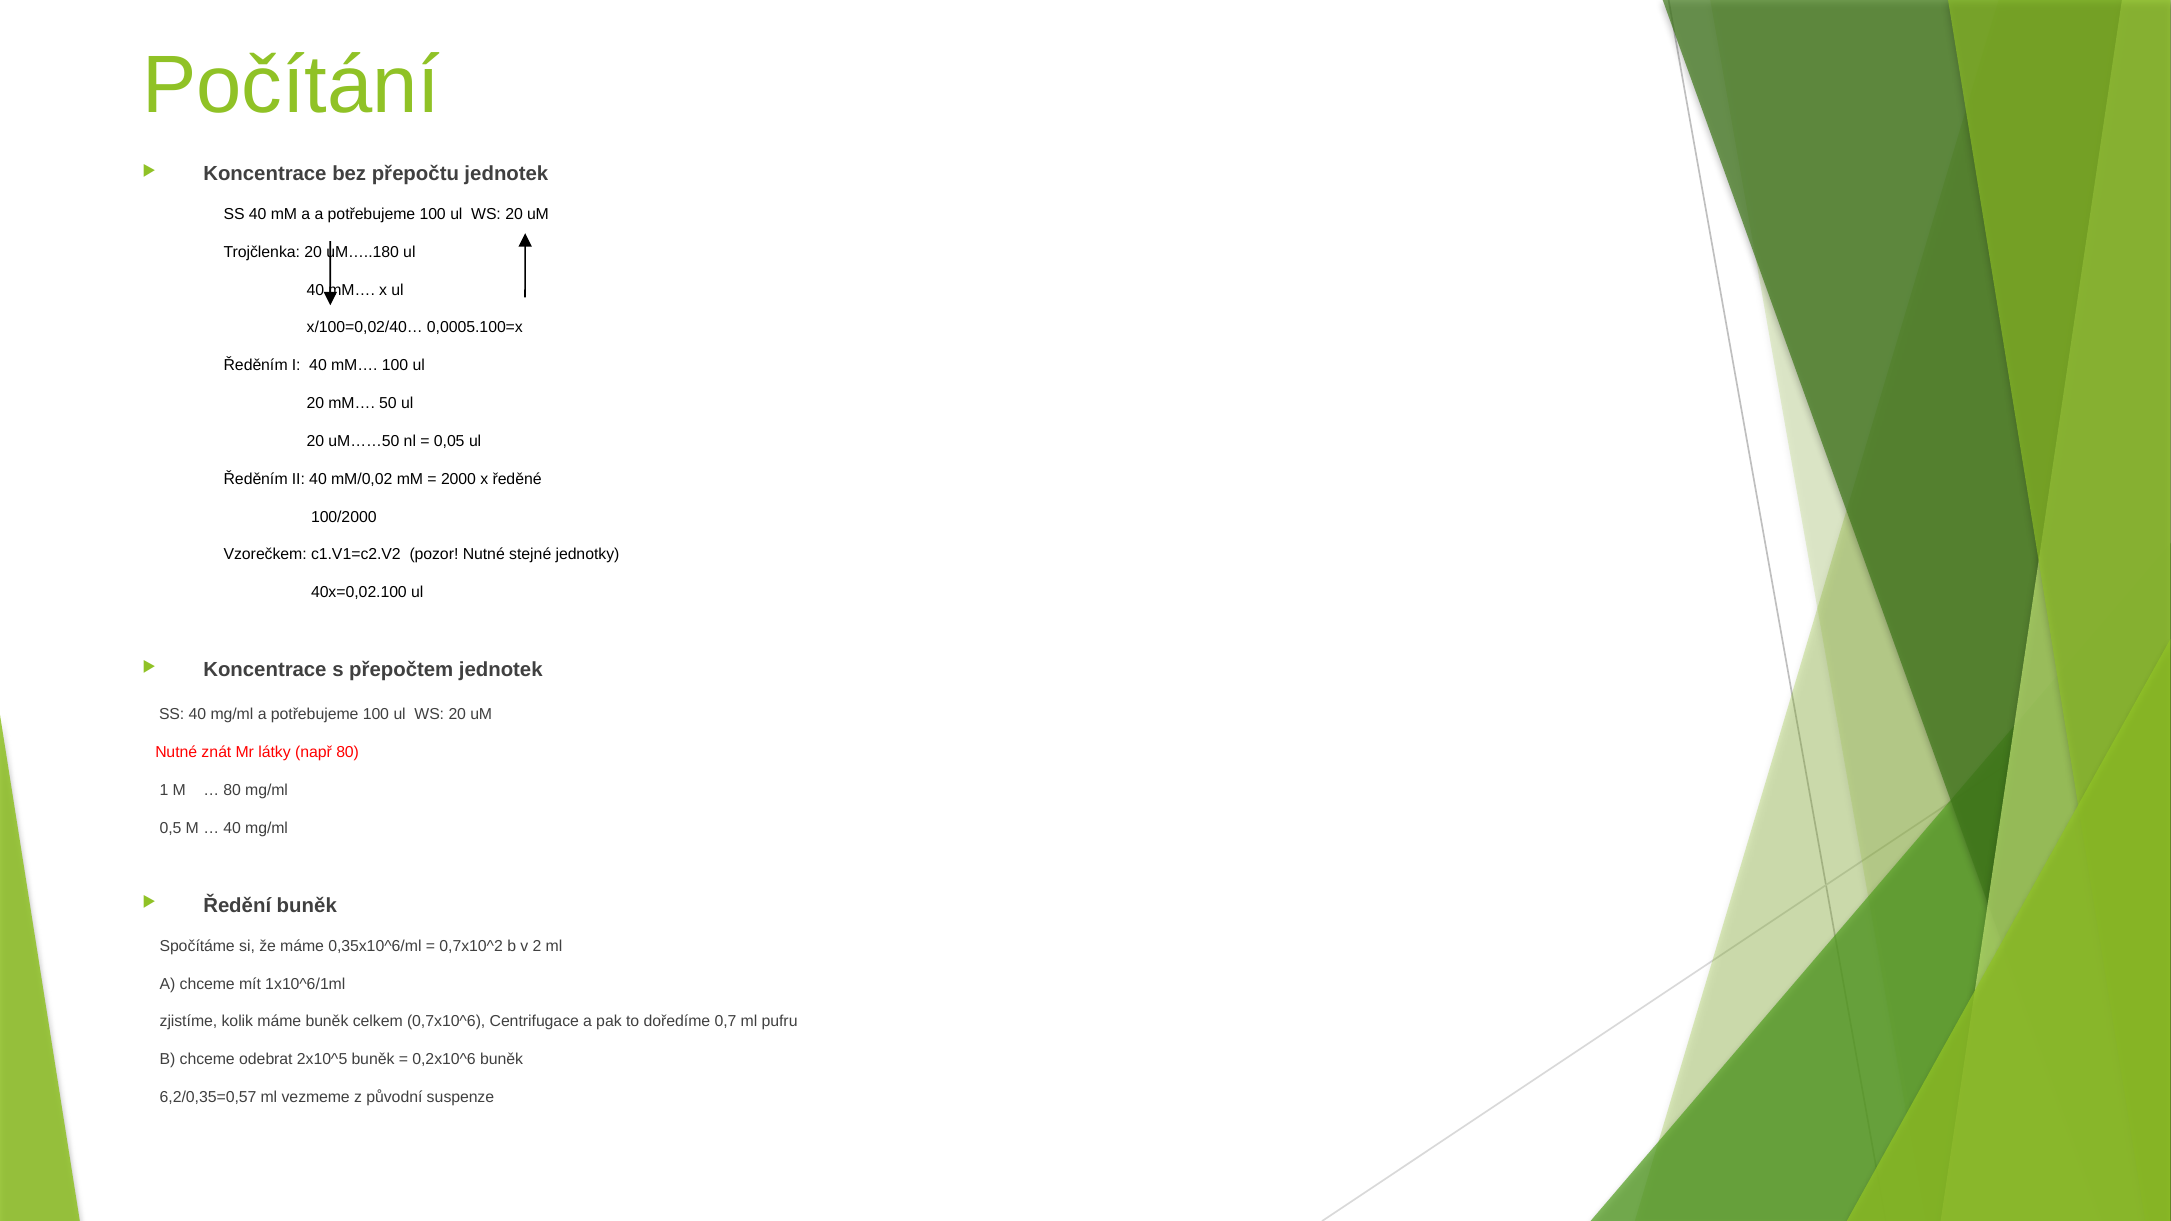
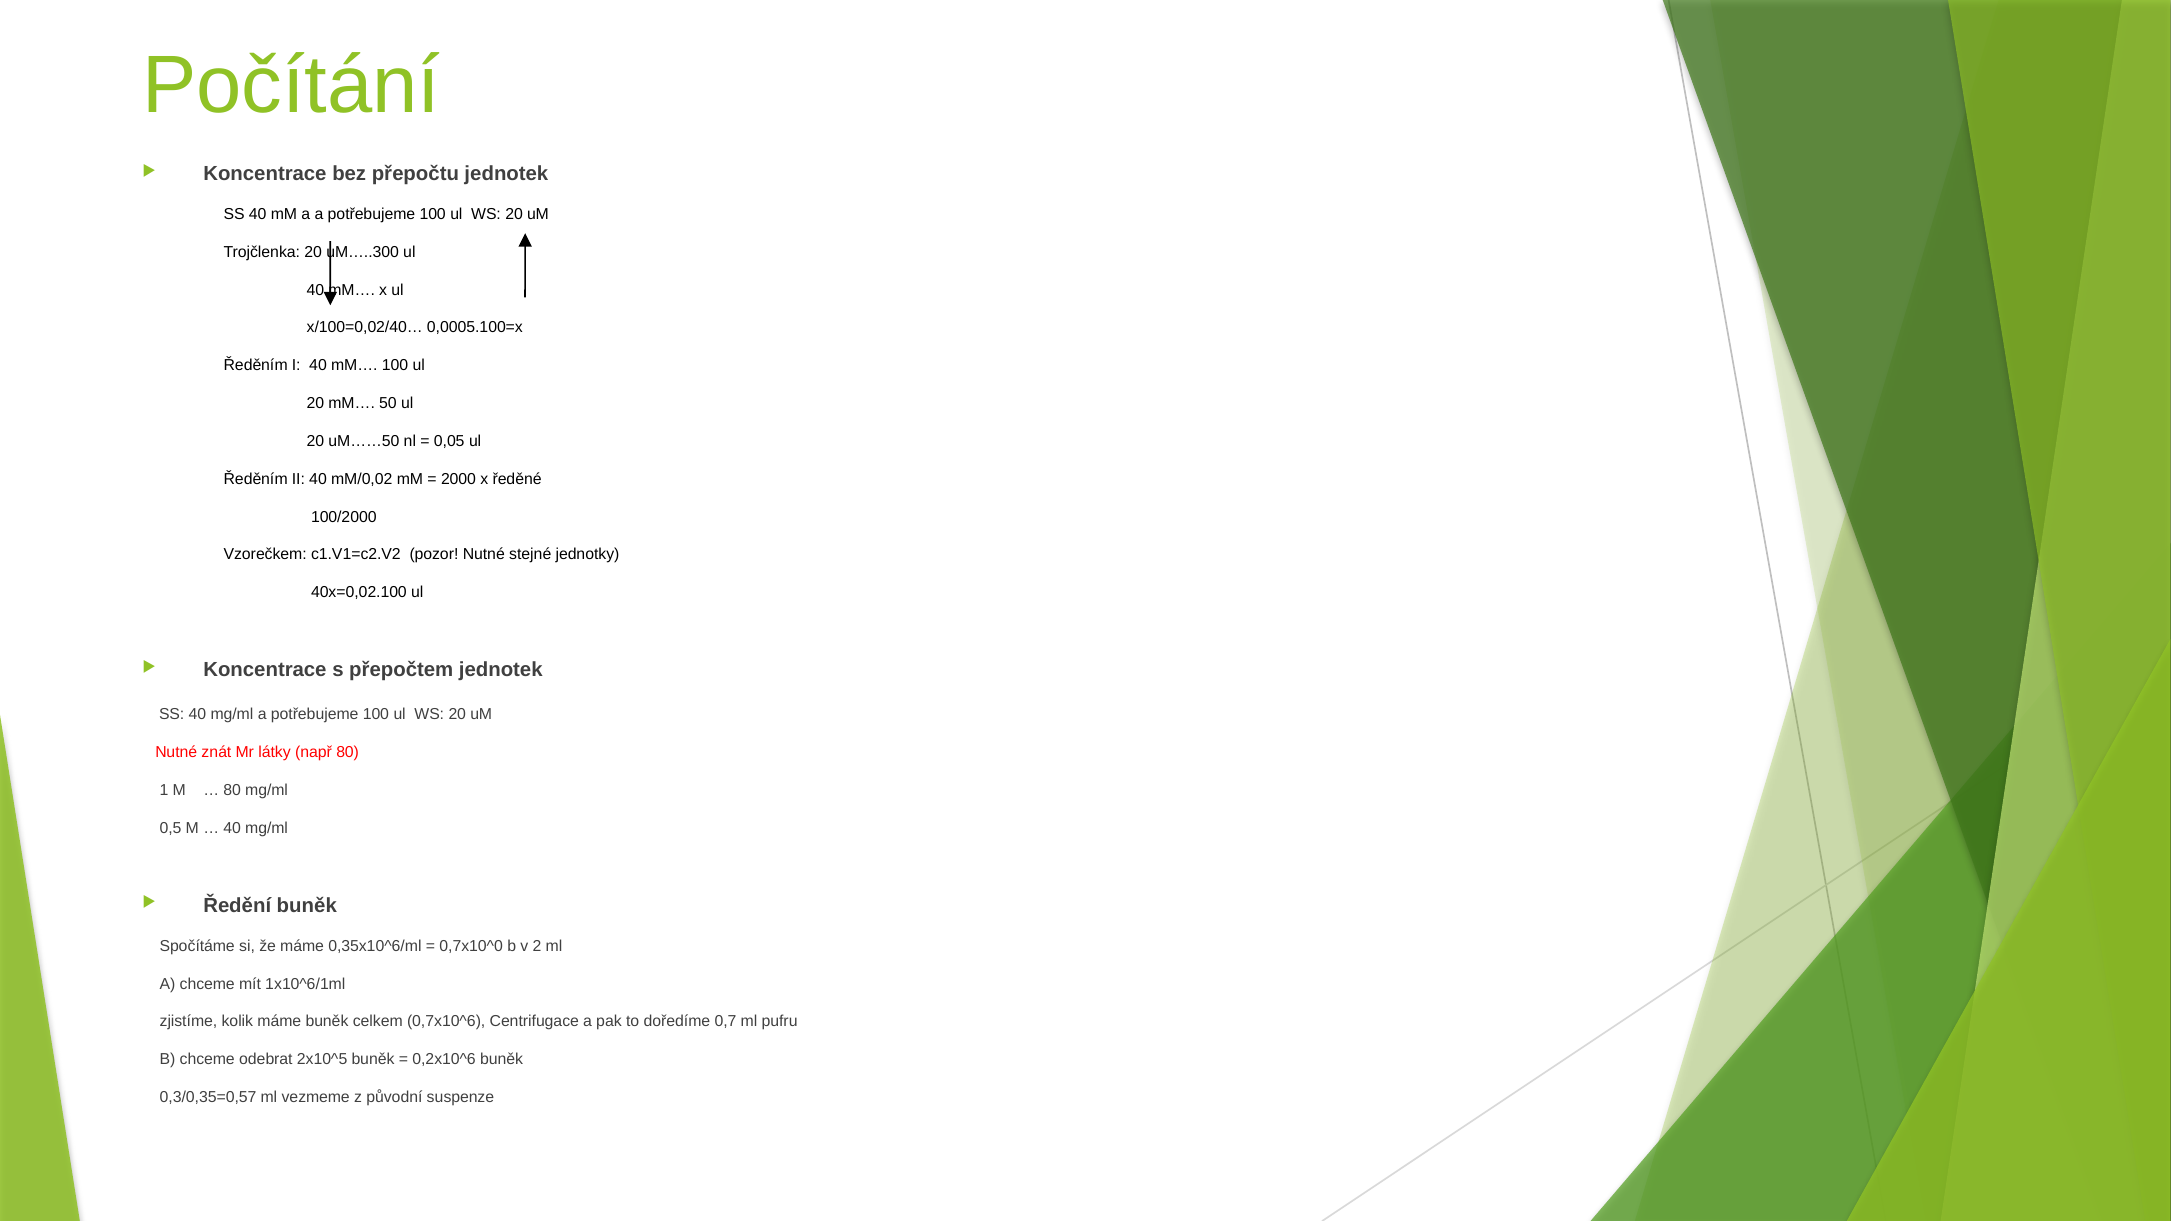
uM…..180: uM…..180 -> uM…..300
0,7x10^2: 0,7x10^2 -> 0,7x10^0
6,2/0,35=0,57: 6,2/0,35=0,57 -> 0,3/0,35=0,57
